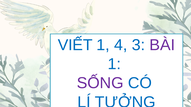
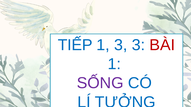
VIẾT: VIẾT -> TIẾP
1 4: 4 -> 3
BÀI colour: purple -> red
